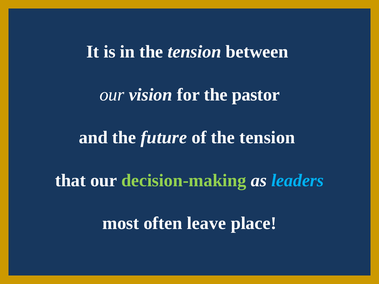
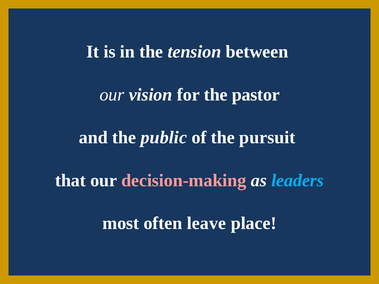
future: future -> public
of the tension: tension -> pursuit
decision-making colour: light green -> pink
